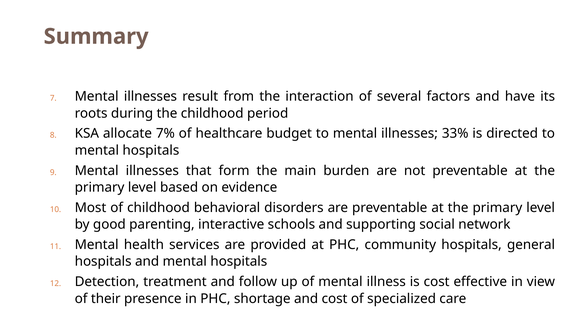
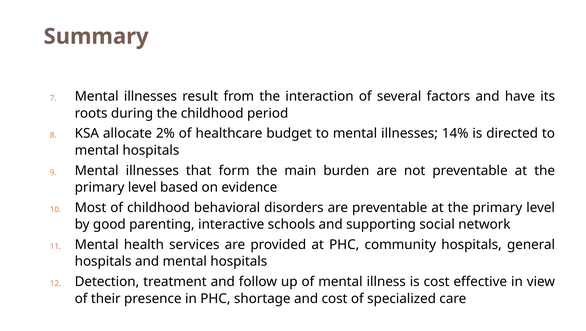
7%: 7% -> 2%
33%: 33% -> 14%
